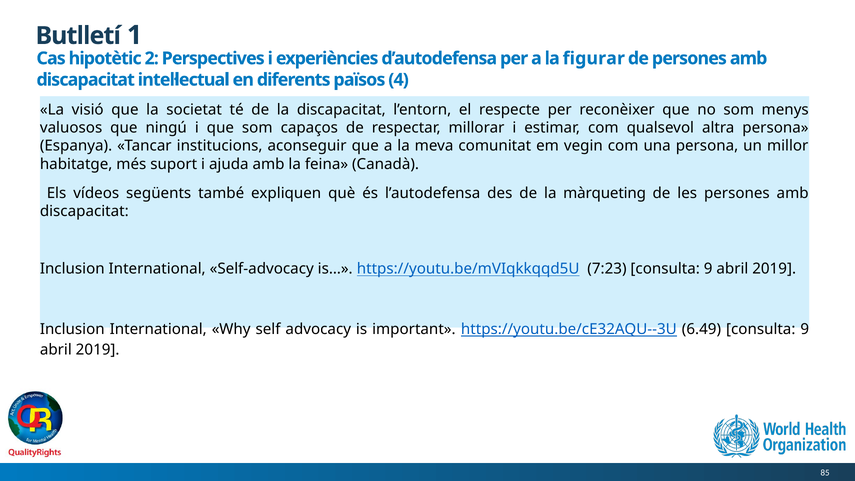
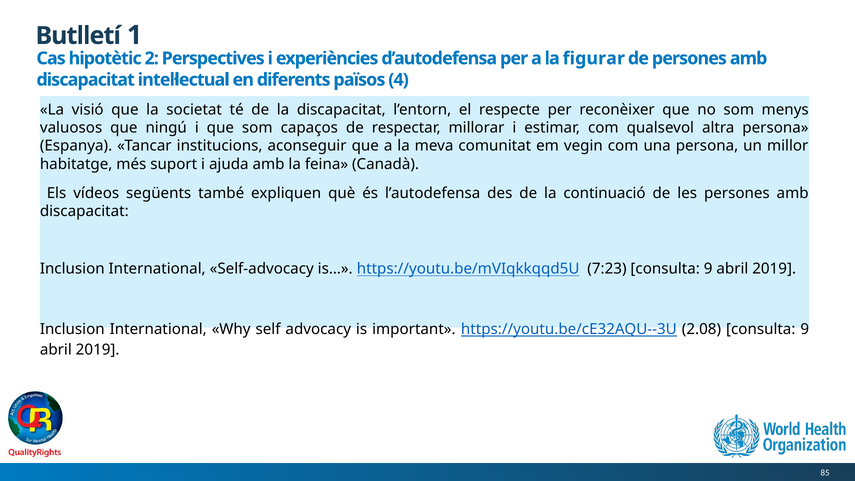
màrqueting: màrqueting -> continuació
6.49: 6.49 -> 2.08
